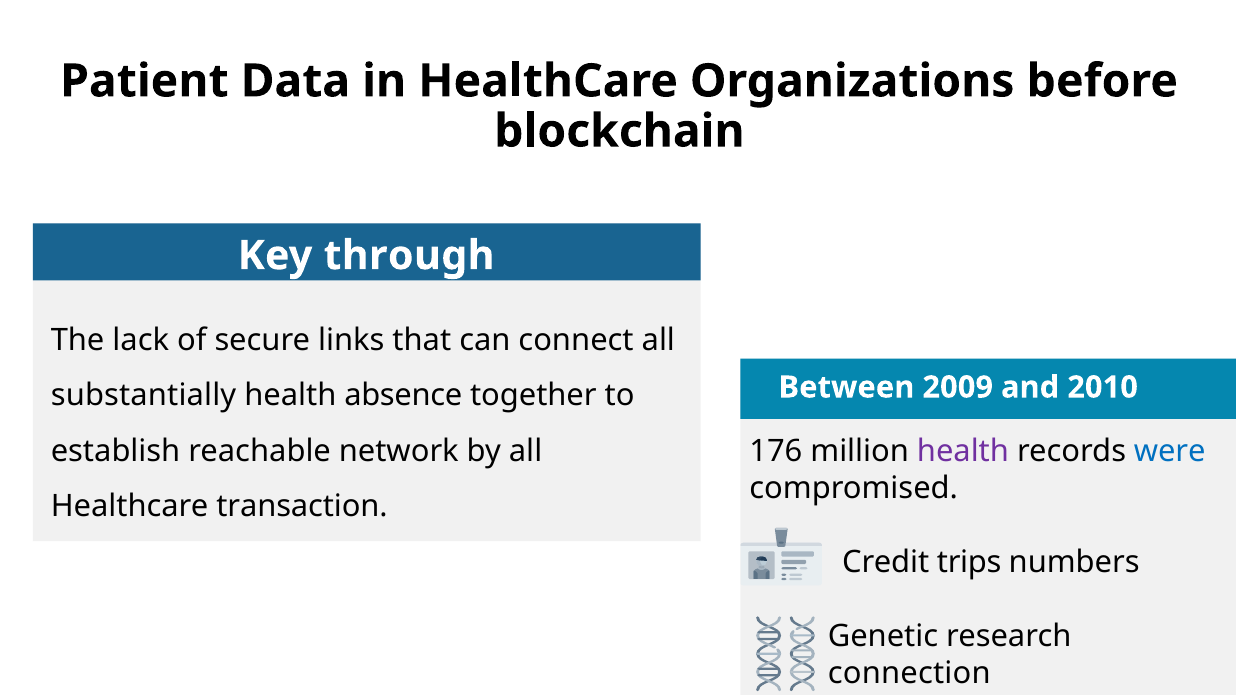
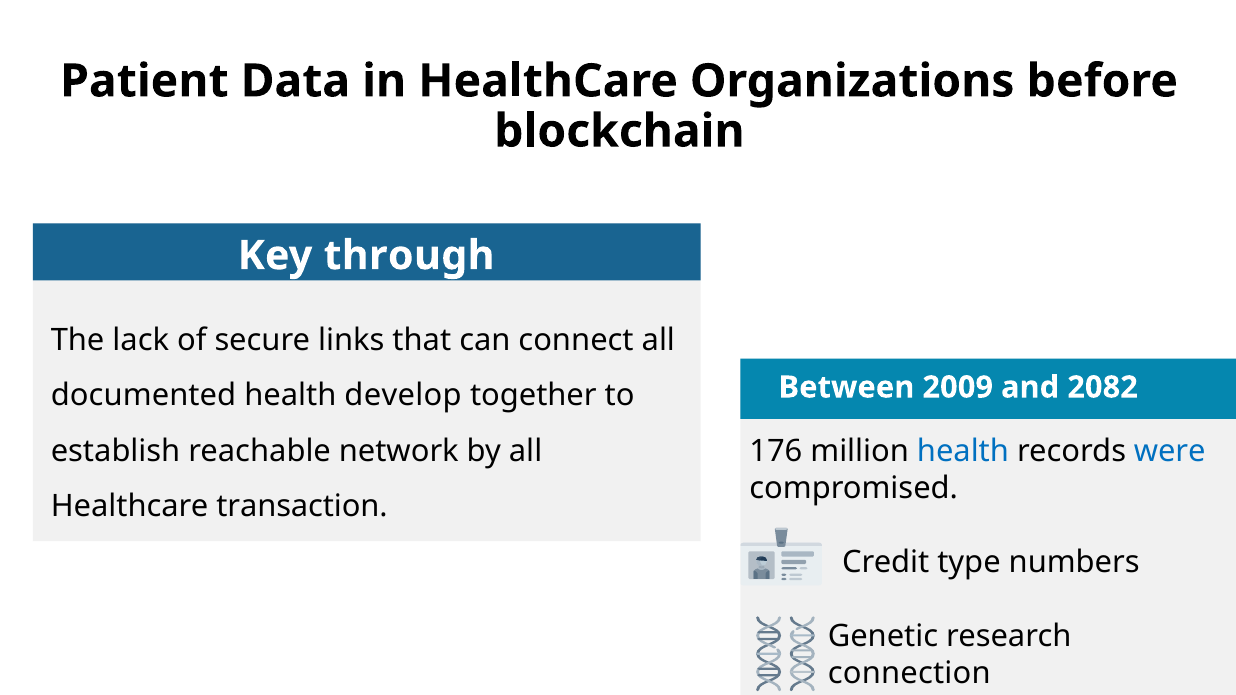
2010: 2010 -> 2082
substantially: substantially -> documented
absence: absence -> develop
health at (963, 451) colour: purple -> blue
trips: trips -> type
